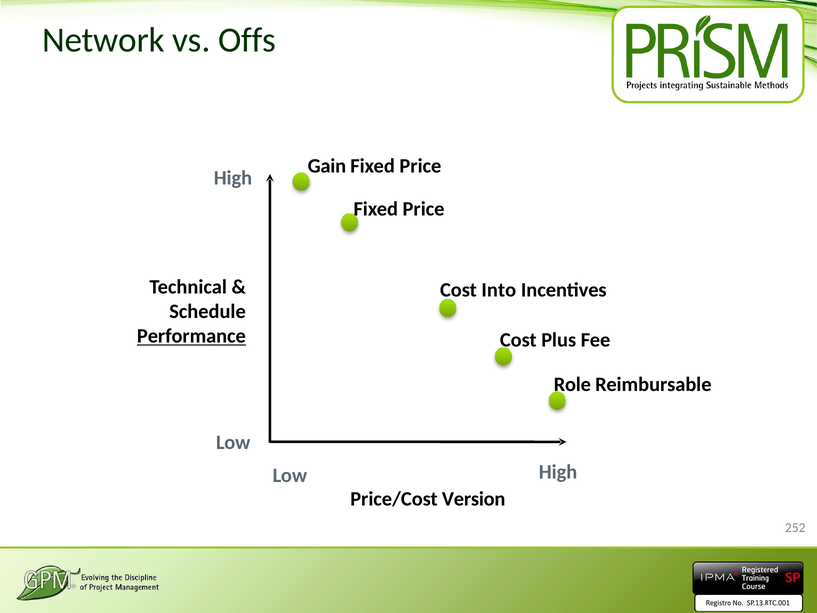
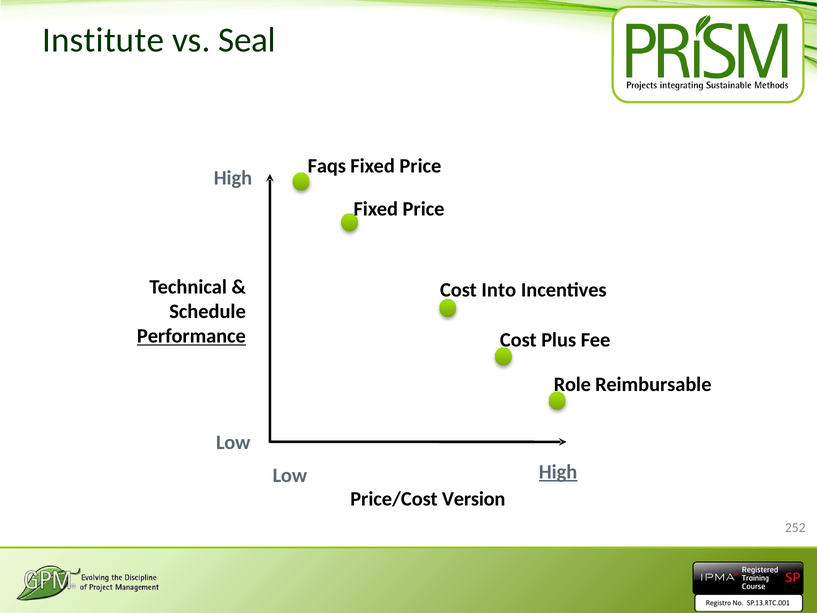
Network: Network -> Institute
Offs: Offs -> Seal
Gain: Gain -> Faqs
High at (558, 472) underline: none -> present
